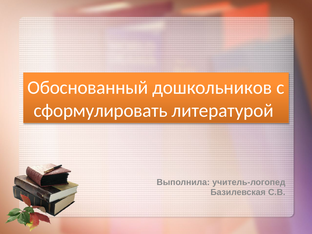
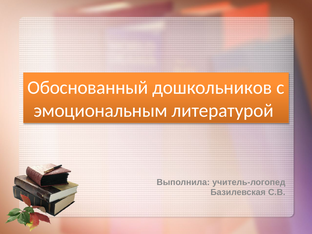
сформулировать: сформулировать -> эмоциональным
